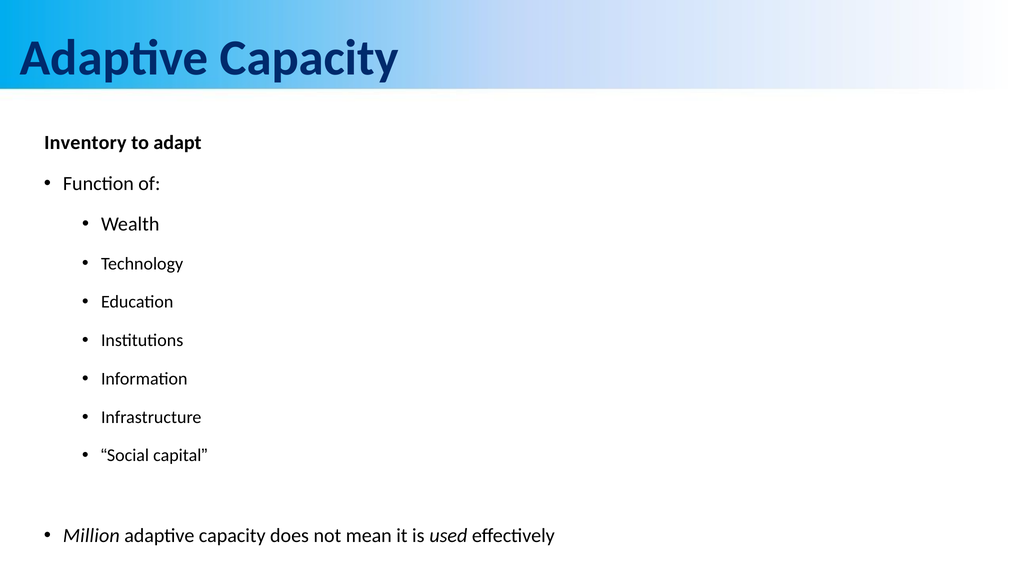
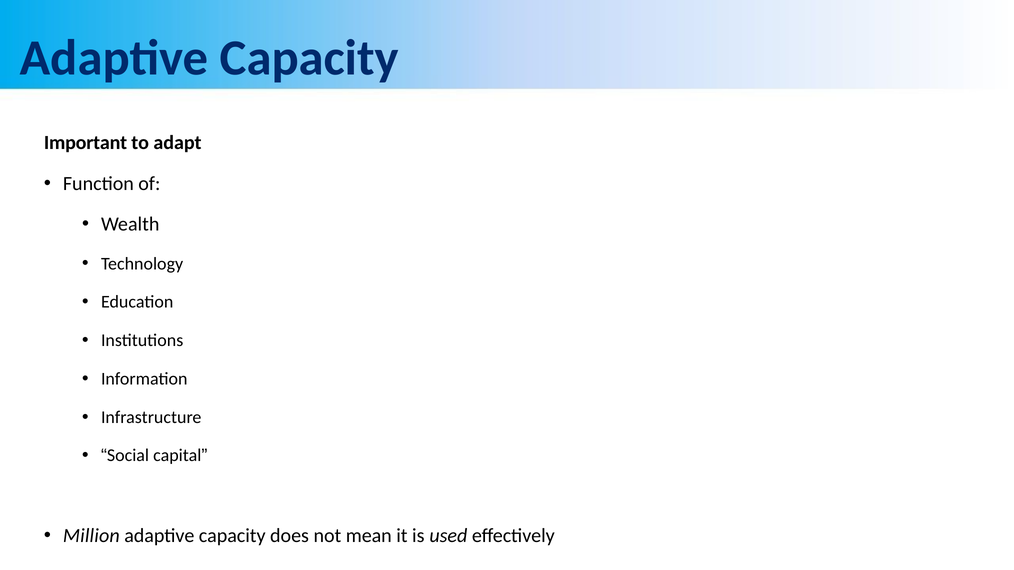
Inventory: Inventory -> Important
